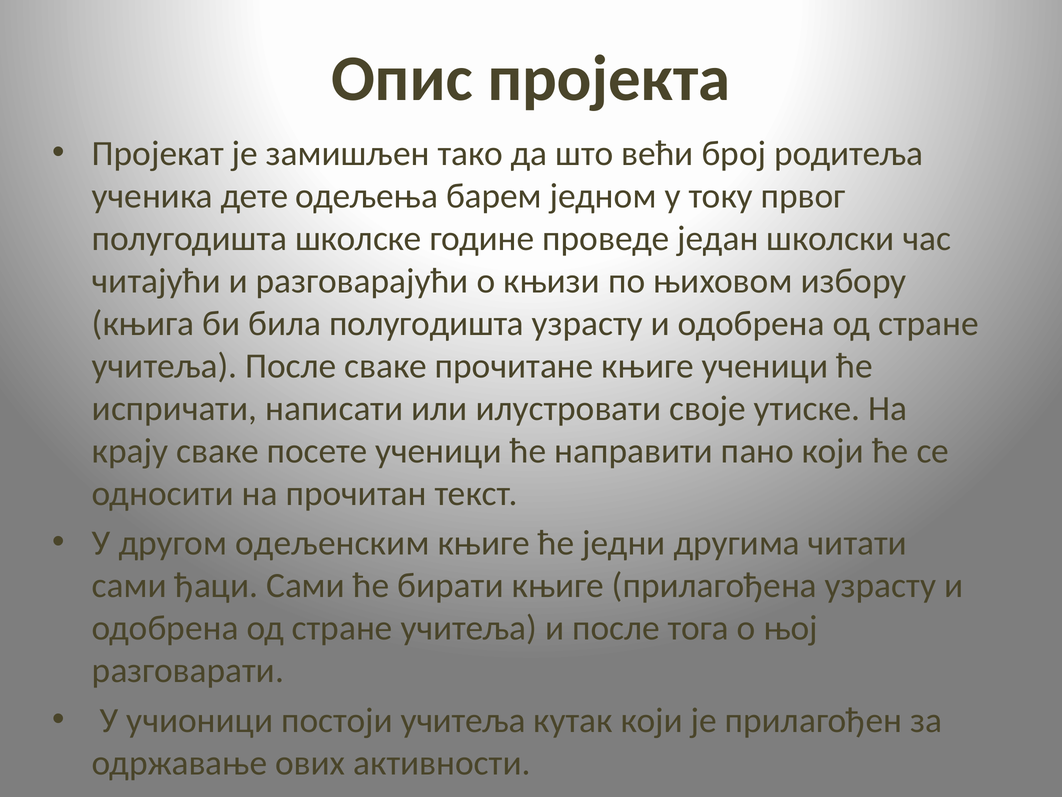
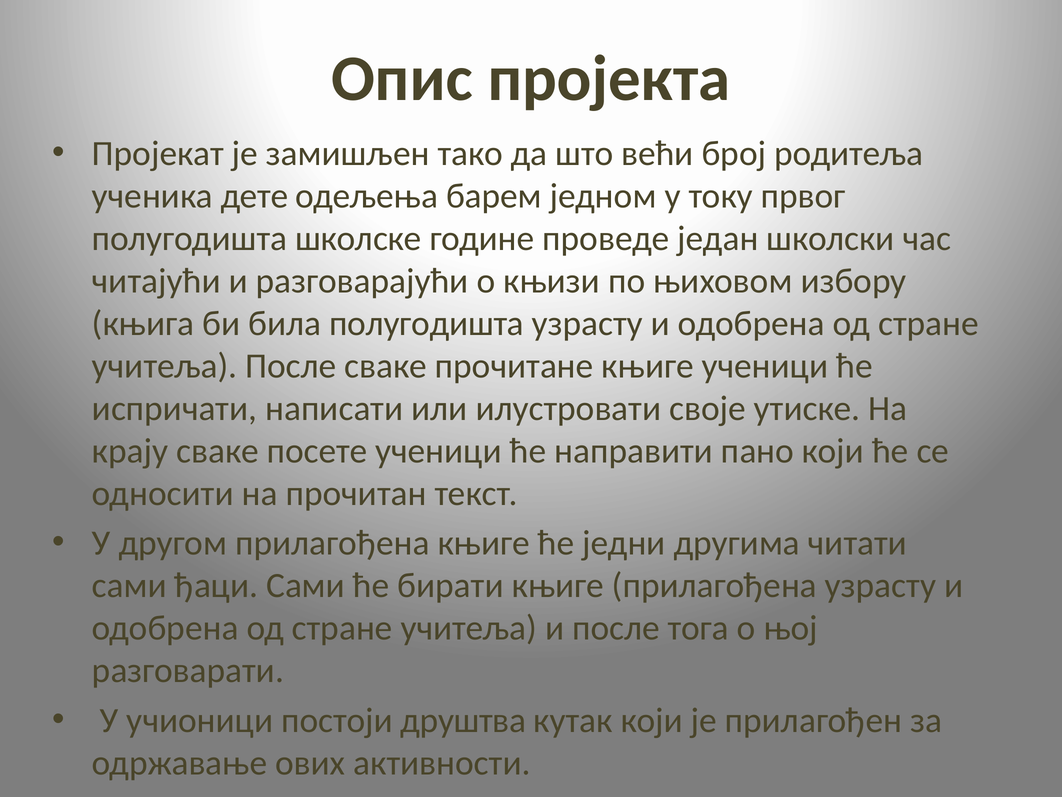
другом одељенским: одељенским -> прилагођена
постоји учитеља: учитеља -> друштва
